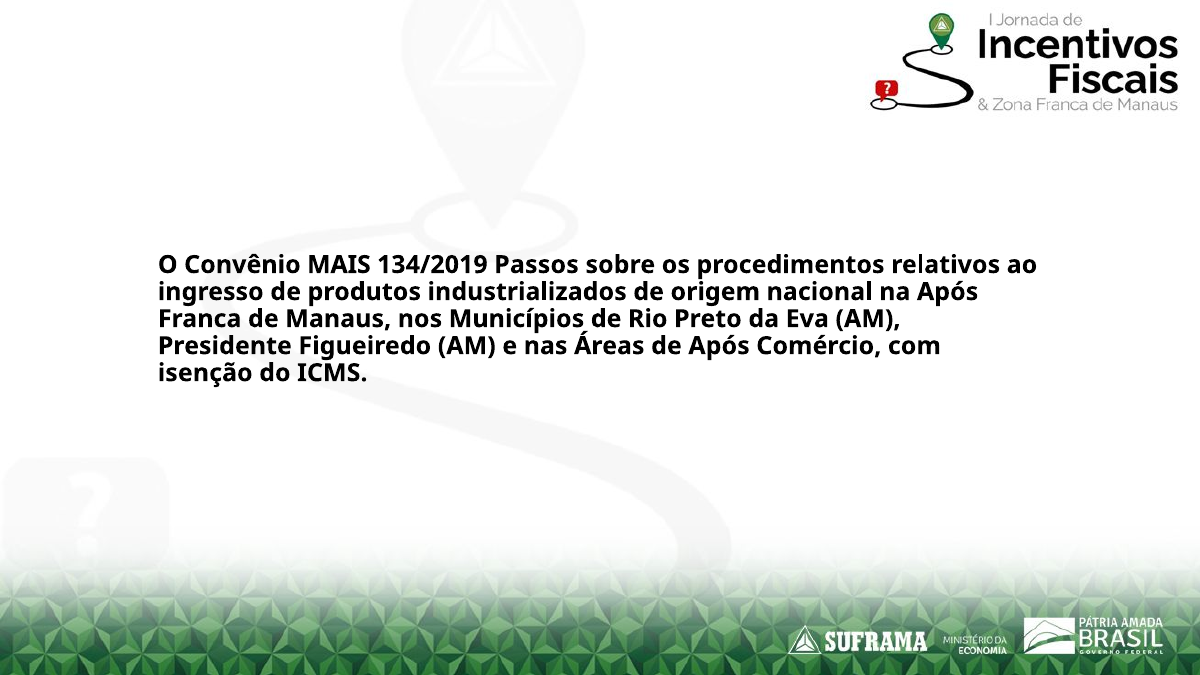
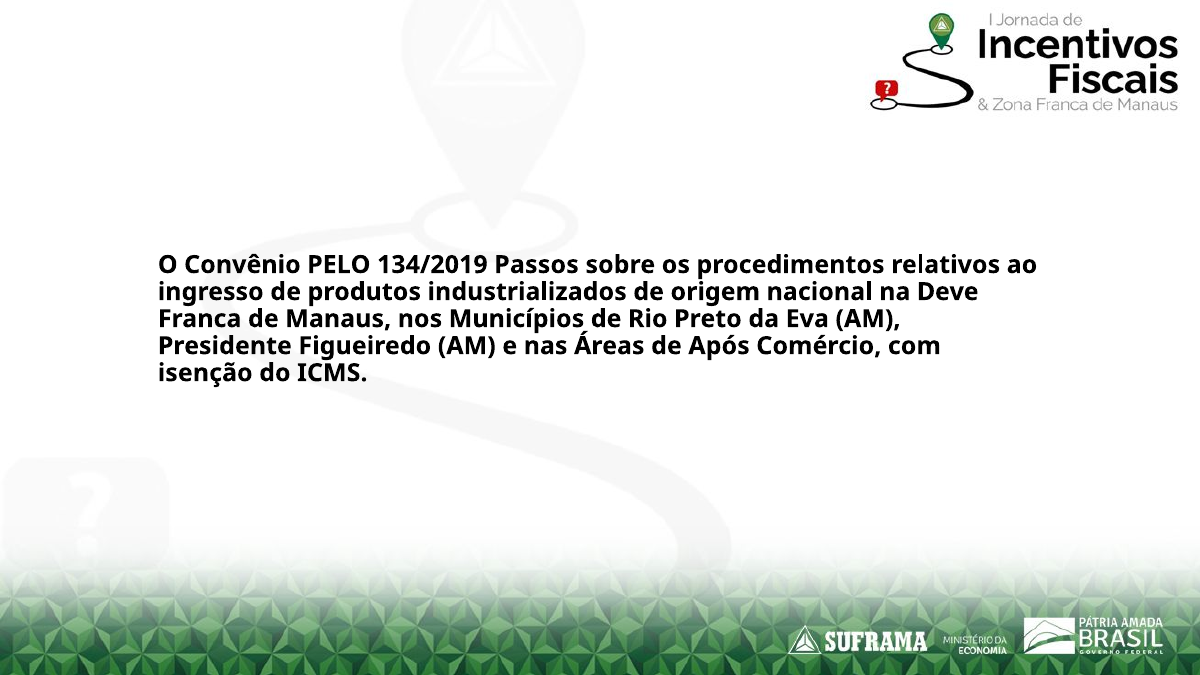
MAIS: MAIS -> PELO
na Após: Após -> Deve
